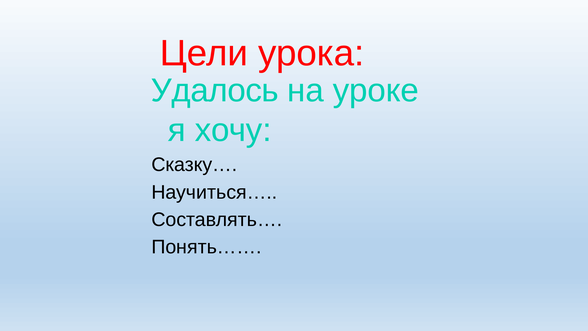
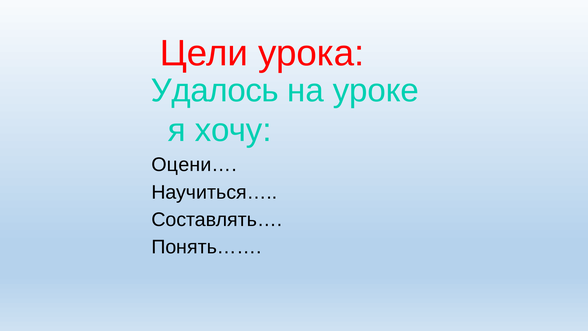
Сказку…: Сказку… -> Оцени…
